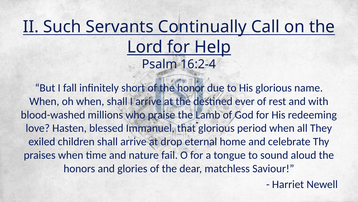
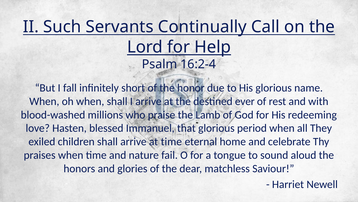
at drop: drop -> time
